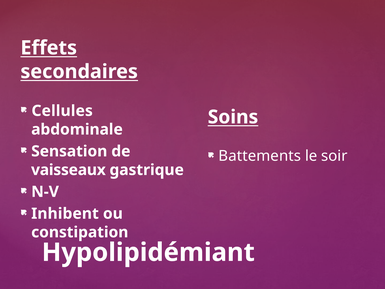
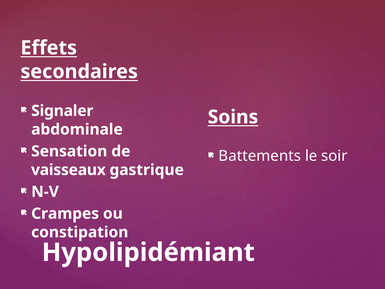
Cellules: Cellules -> Signaler
Inhibent: Inhibent -> Crampes
